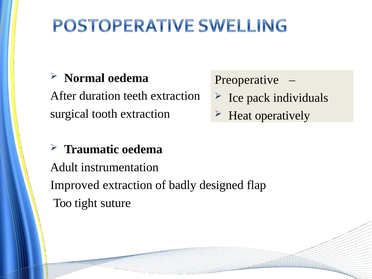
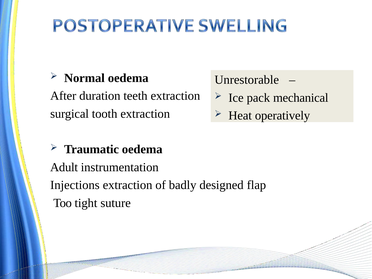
Preoperative: Preoperative -> Unrestorable
individuals: individuals -> mechanical
Improved: Improved -> Injections
